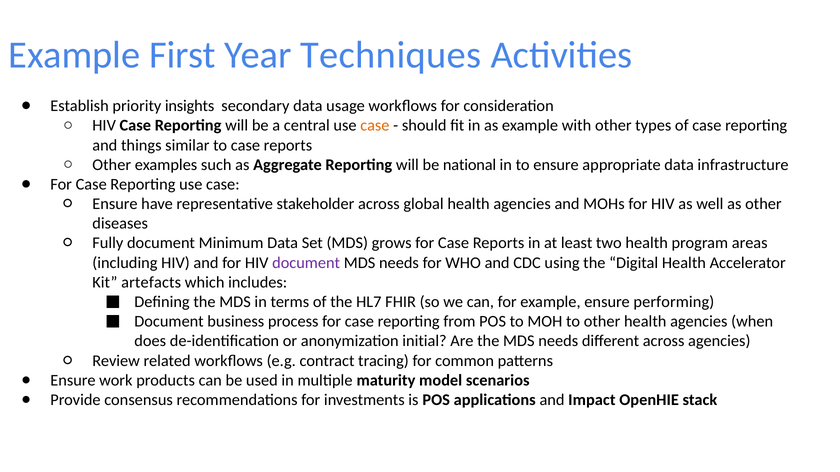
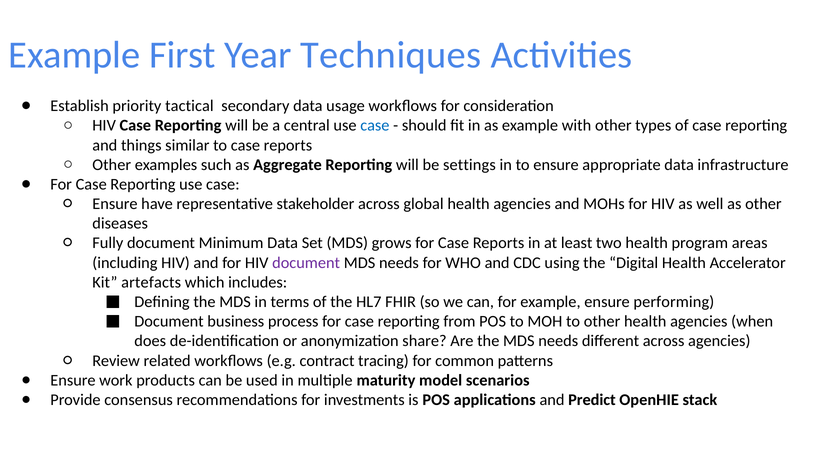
insights: insights -> tactical
case at (375, 126) colour: orange -> blue
national: national -> settings
initial: initial -> share
Impact: Impact -> Predict
